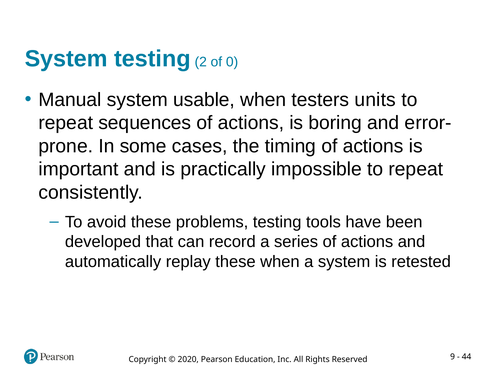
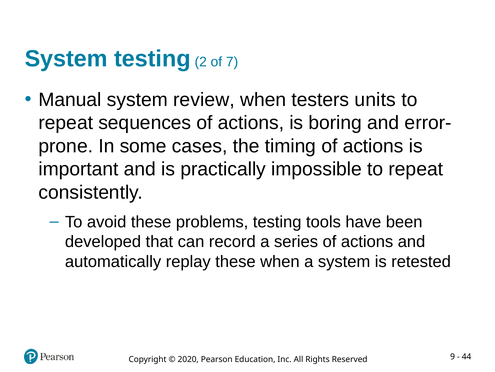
0: 0 -> 7
usable: usable -> review
